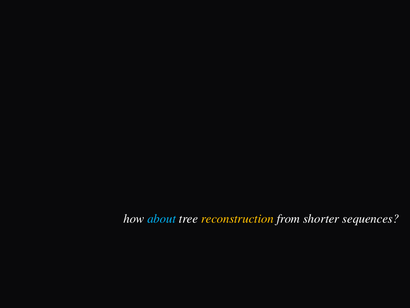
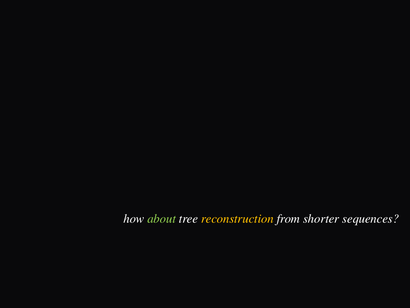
about colour: light blue -> light green
